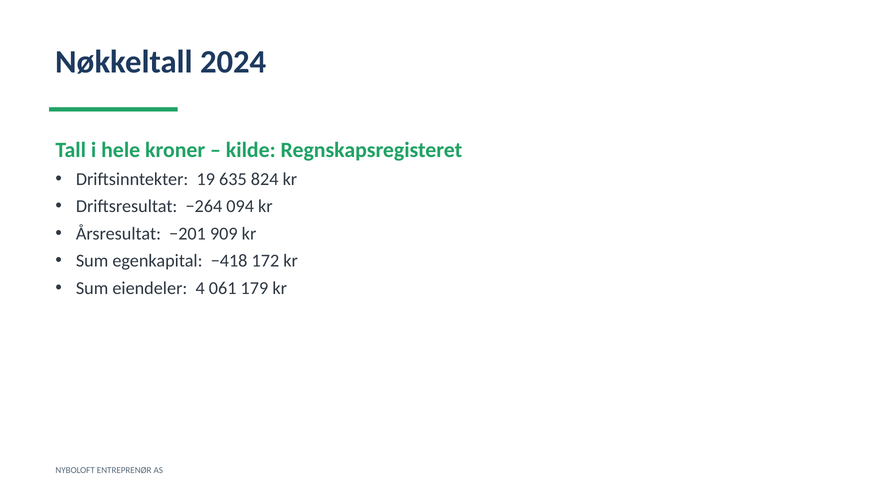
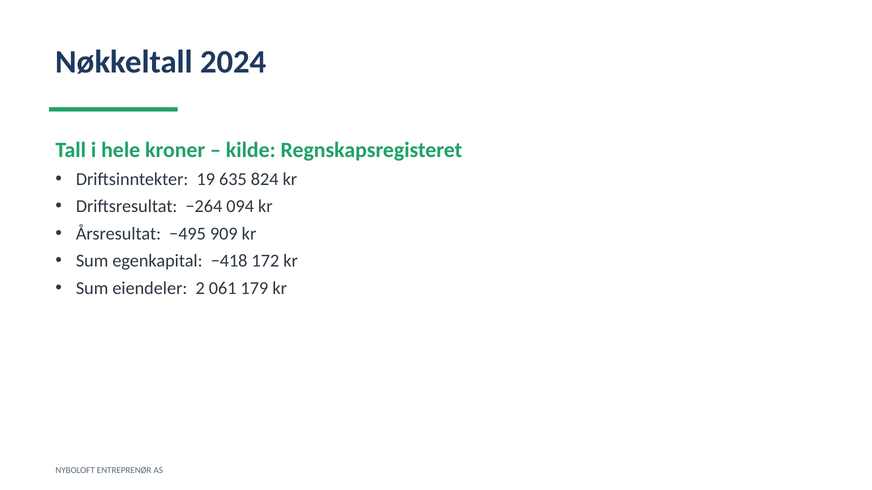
−201: −201 -> −495
4: 4 -> 2
